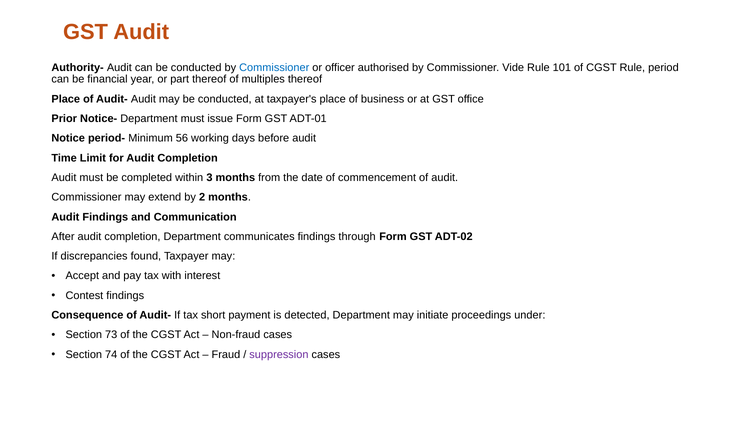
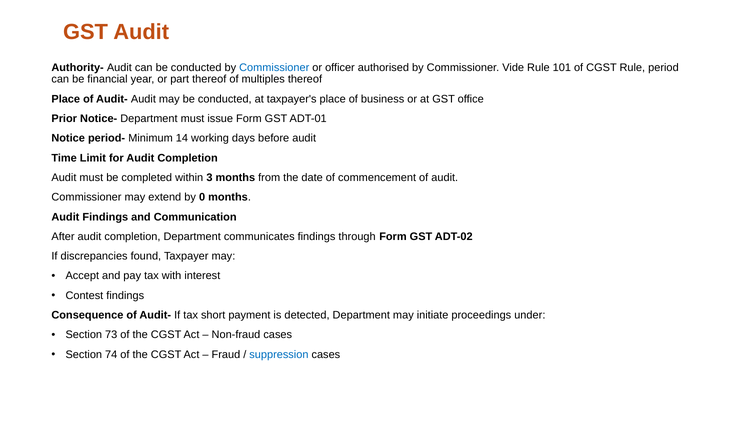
56: 56 -> 14
2: 2 -> 0
suppression colour: purple -> blue
